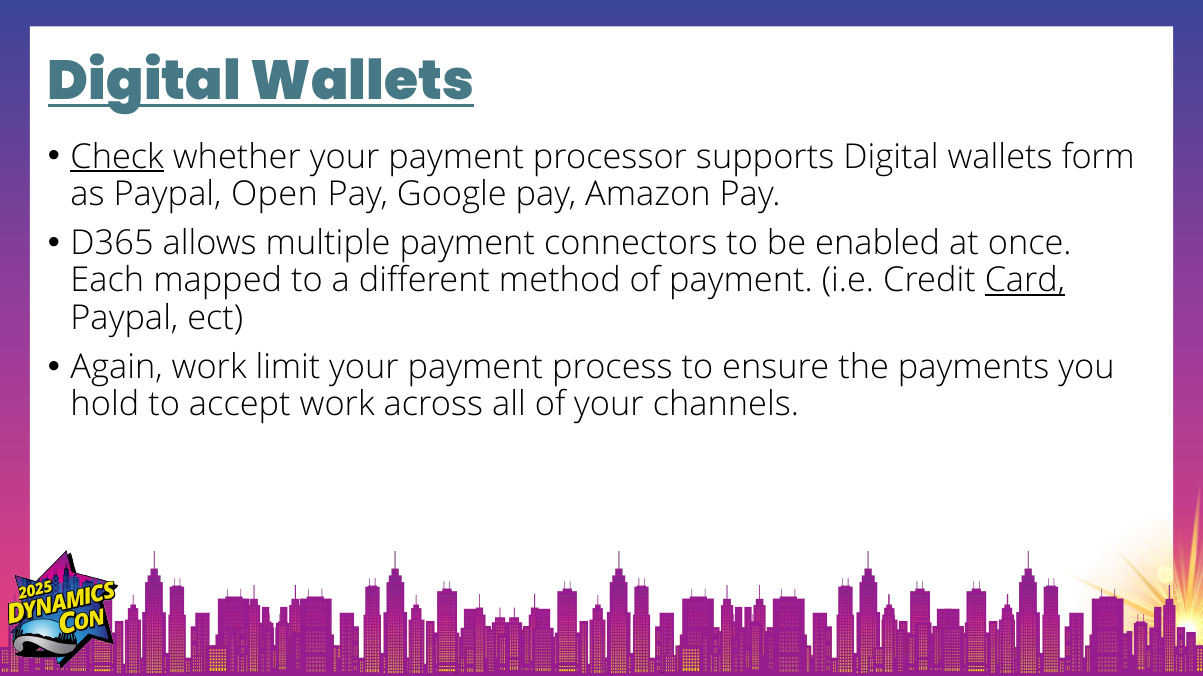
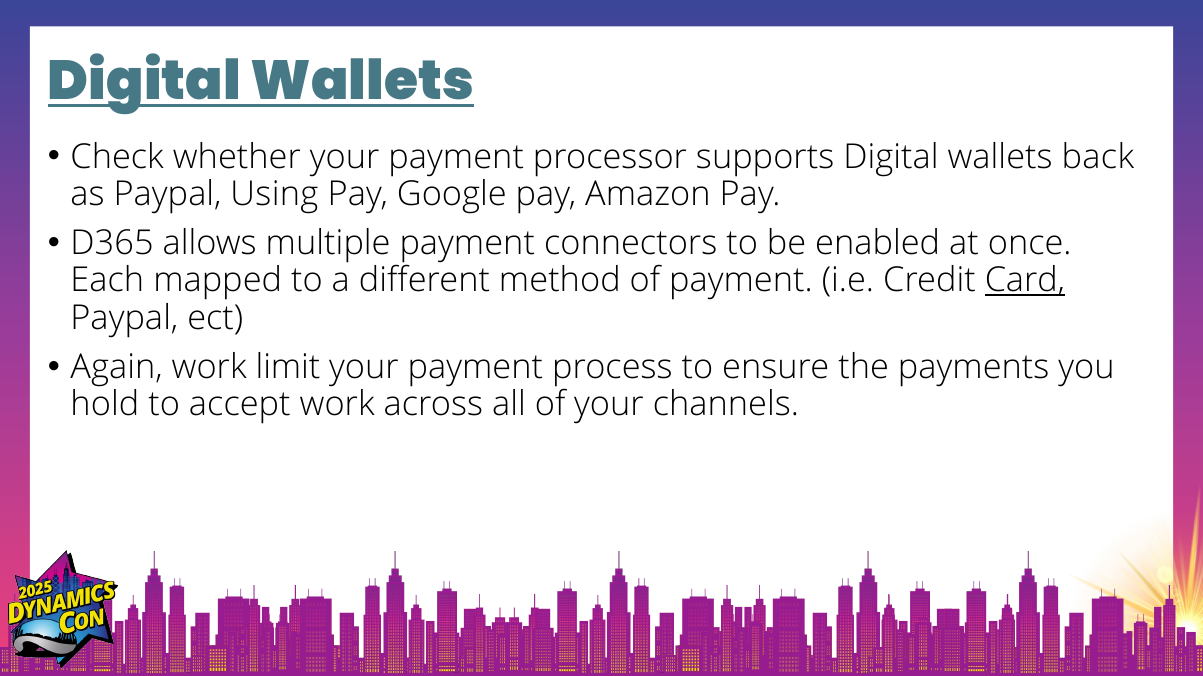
Check underline: present -> none
form: form -> back
Open: Open -> Using
